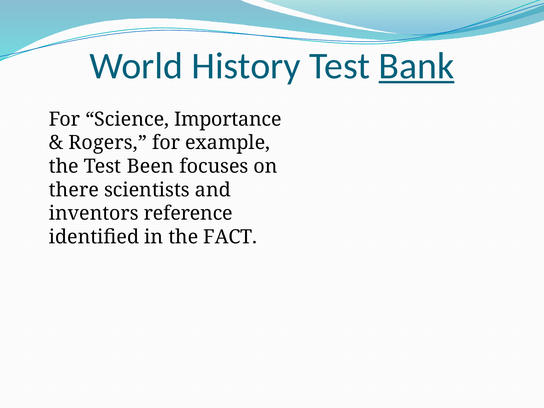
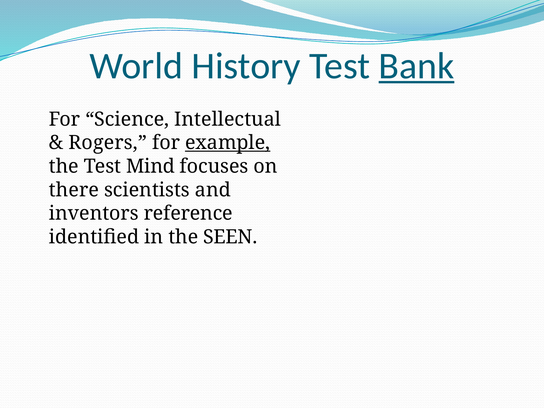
Importance: Importance -> Intellectual
example underline: none -> present
Been: Been -> Mind
FACT: FACT -> SEEN
